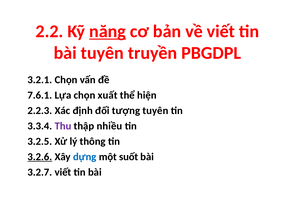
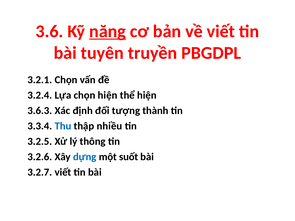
2.2: 2.2 -> 3.6
7.6.1: 7.6.1 -> 3.2.4
chọn xuất: xuất -> hiện
2.2.3: 2.2.3 -> 3.6.3
tượng tuyên: tuyên -> thành
Thu colour: purple -> blue
3.2.6 underline: present -> none
